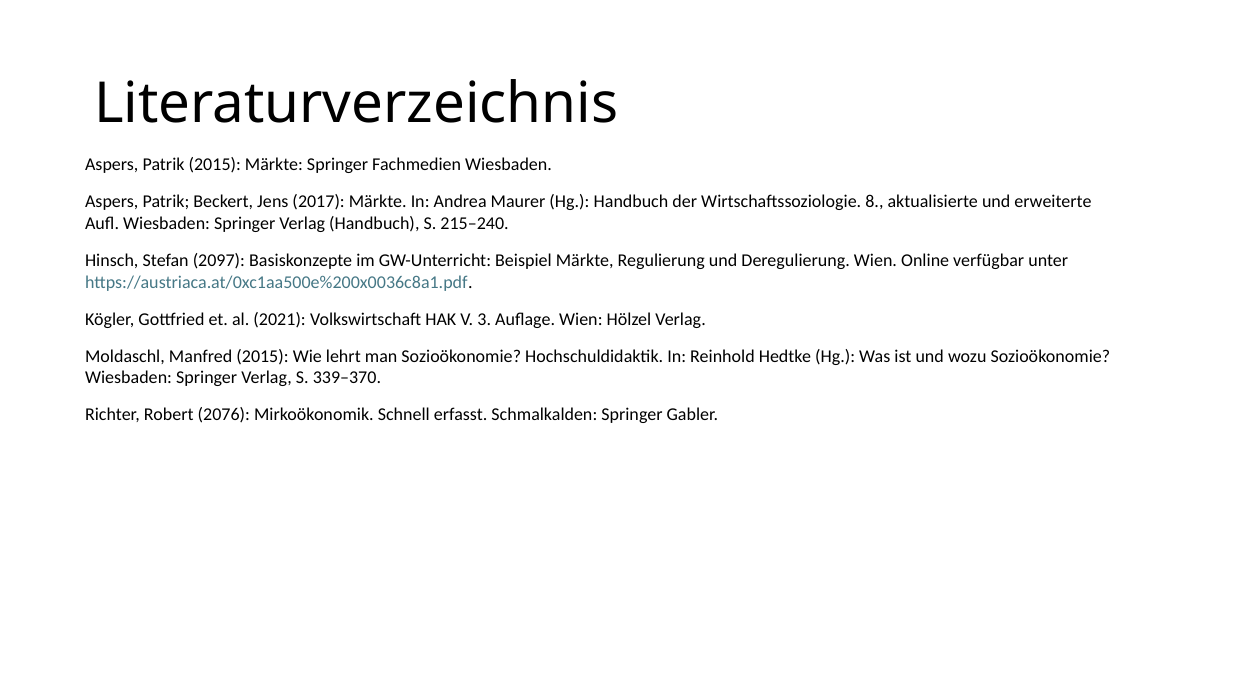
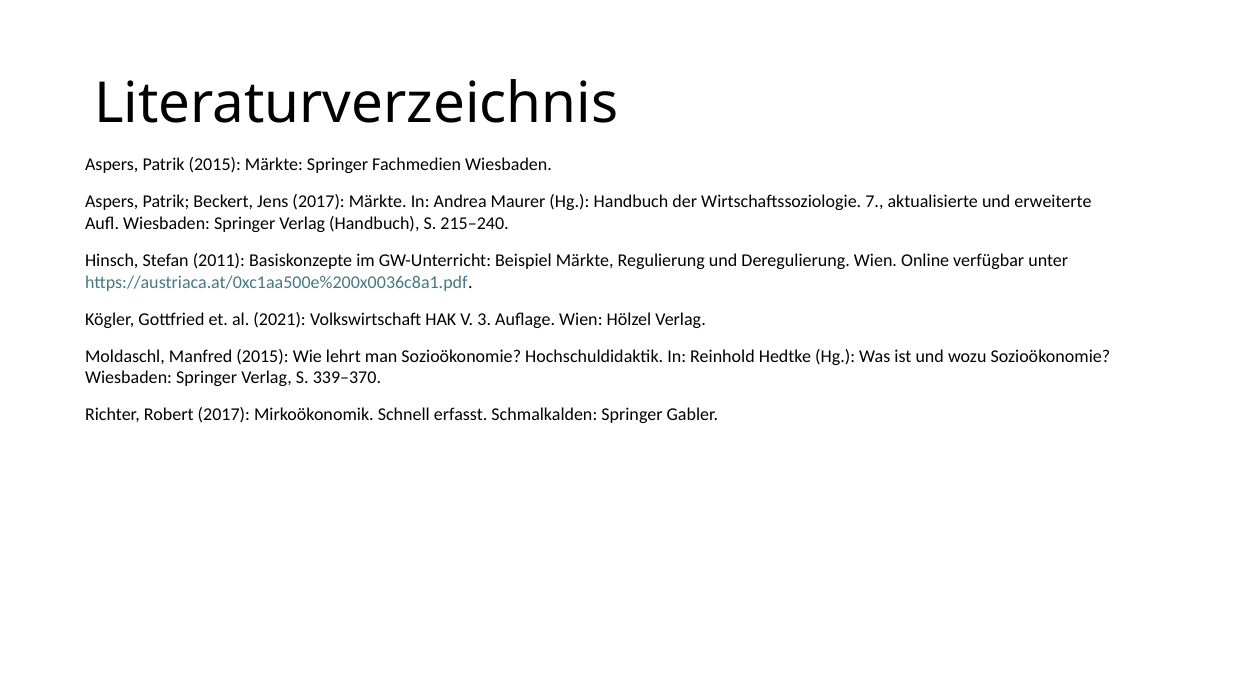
8: 8 -> 7
2097: 2097 -> 2011
Robert 2076: 2076 -> 2017
